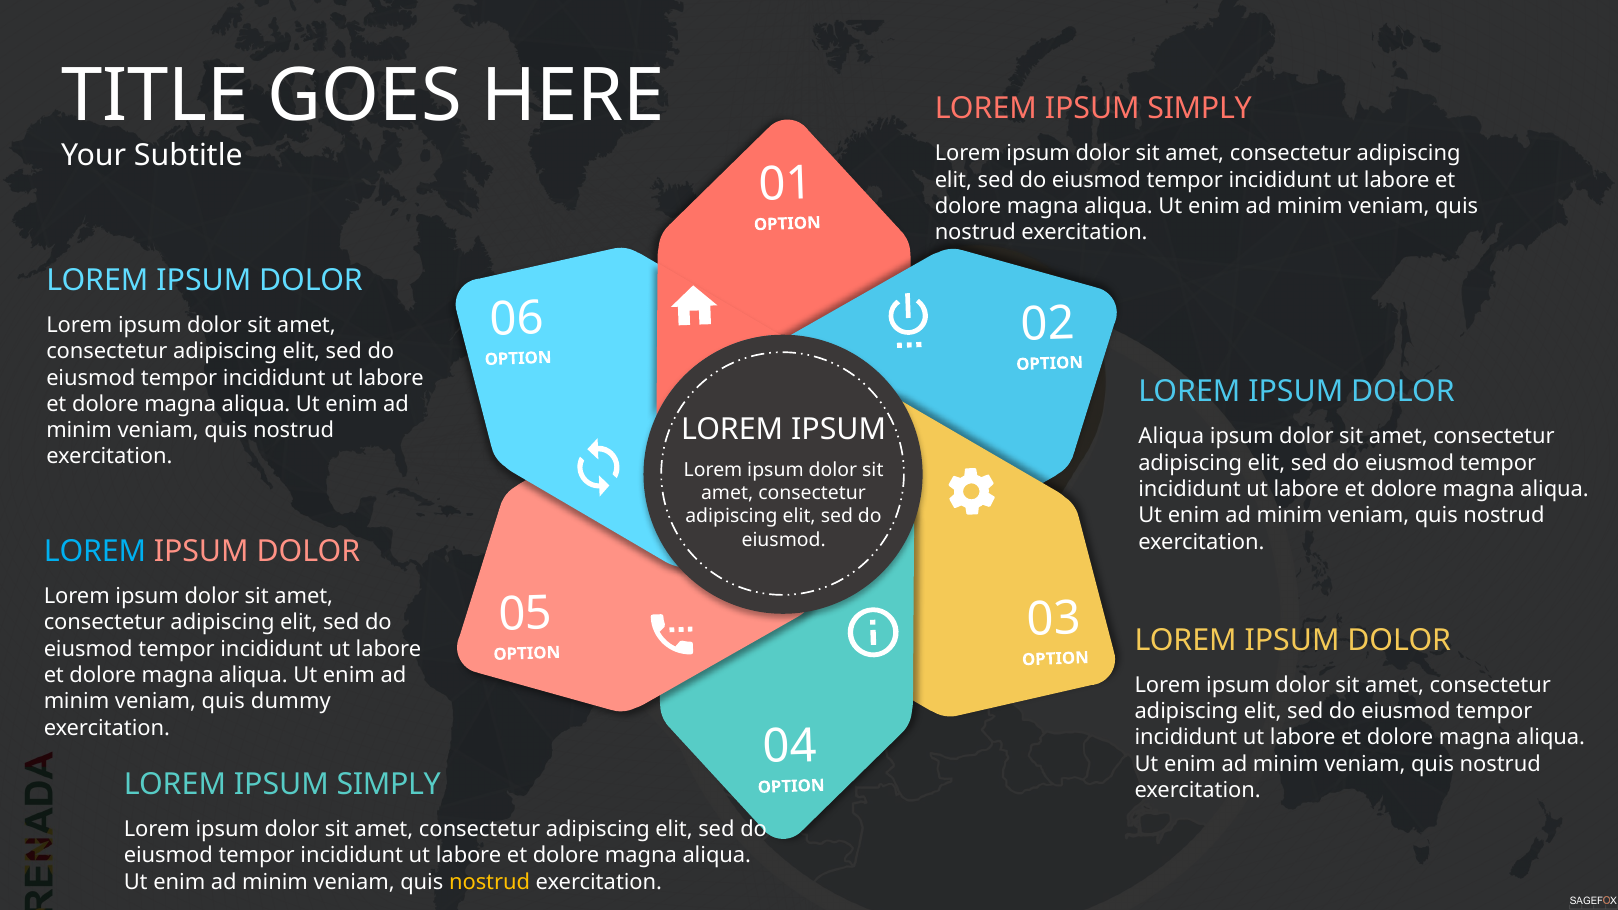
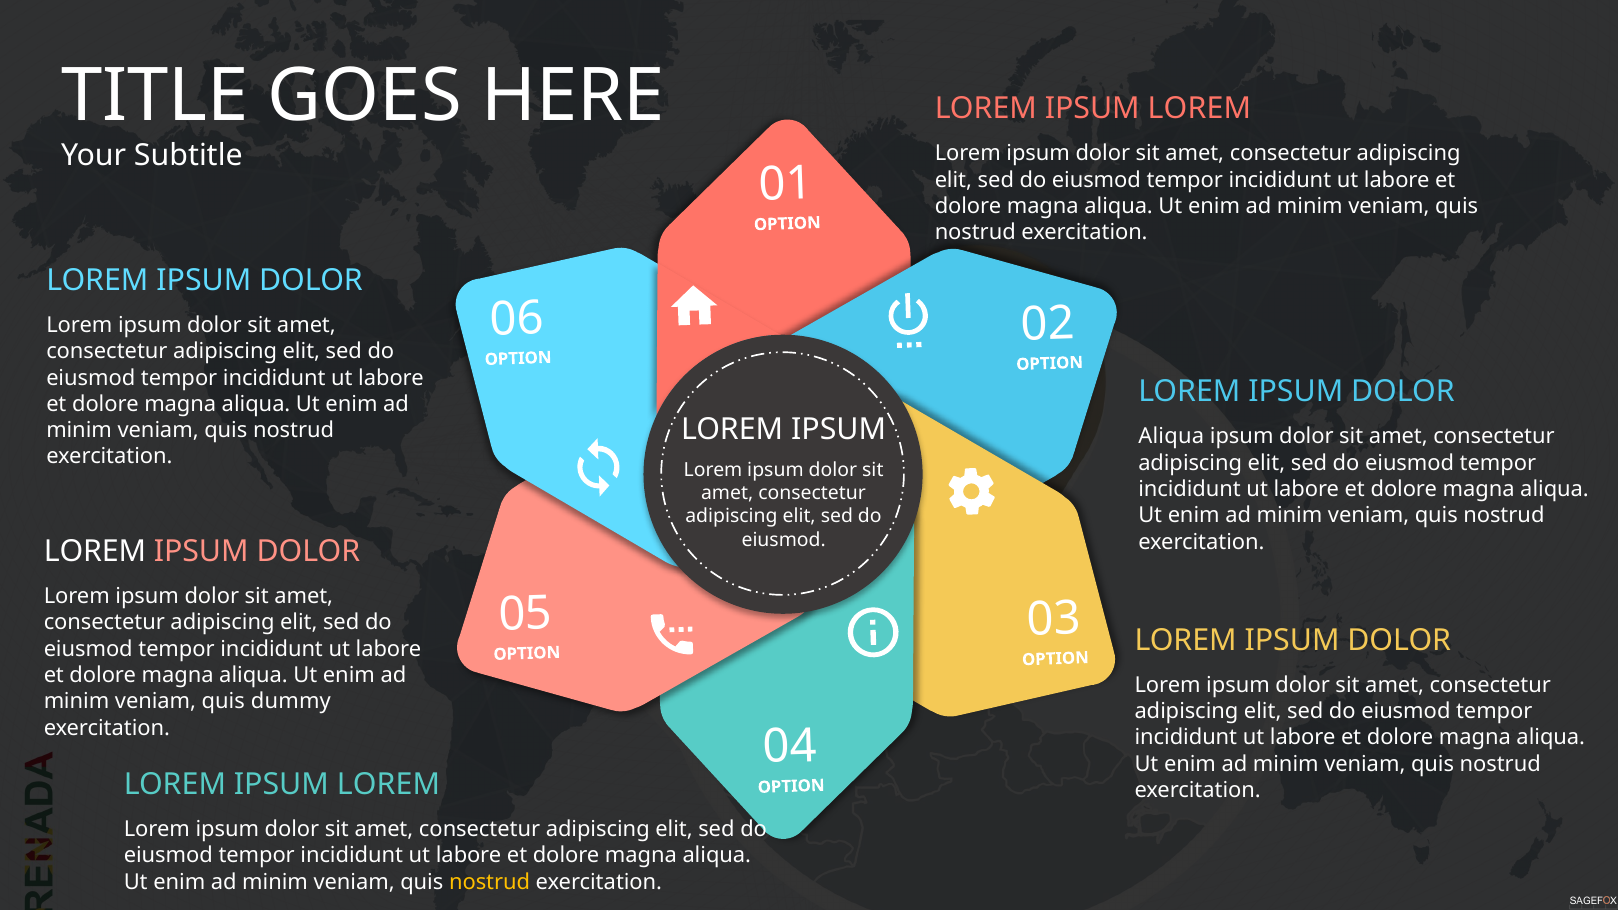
SIMPLY at (1200, 109): SIMPLY -> LOREM
LOREM at (95, 551) colour: light blue -> white
SIMPLY at (389, 784): SIMPLY -> LOREM
